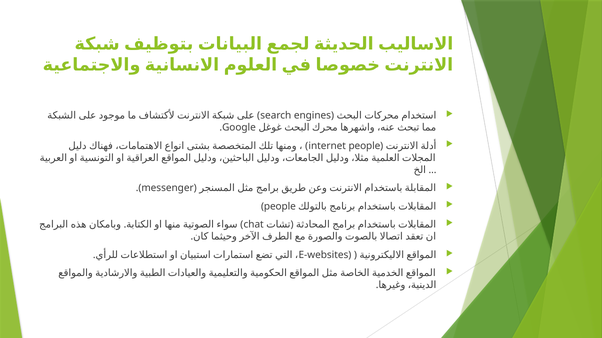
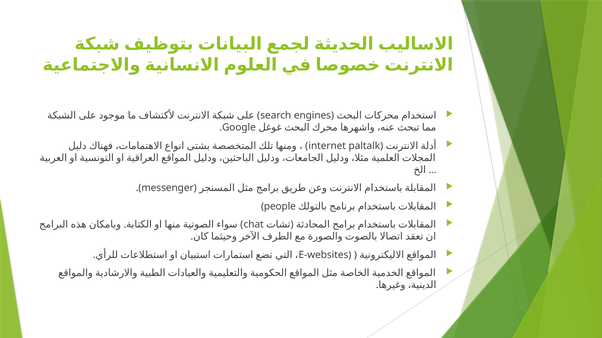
internet people: people -> paltalk
